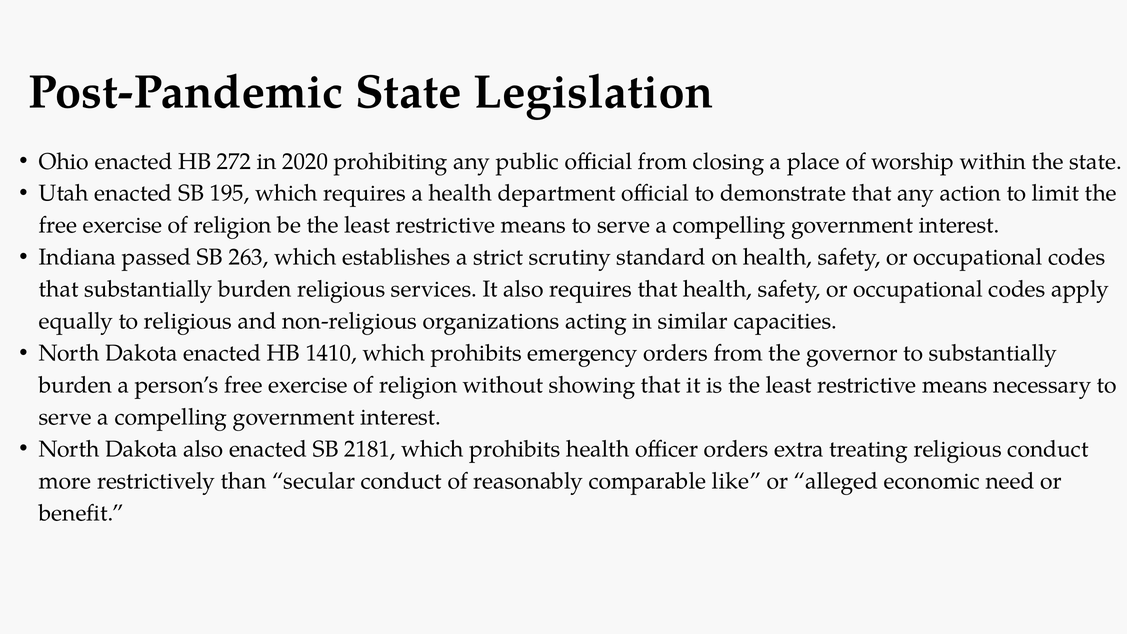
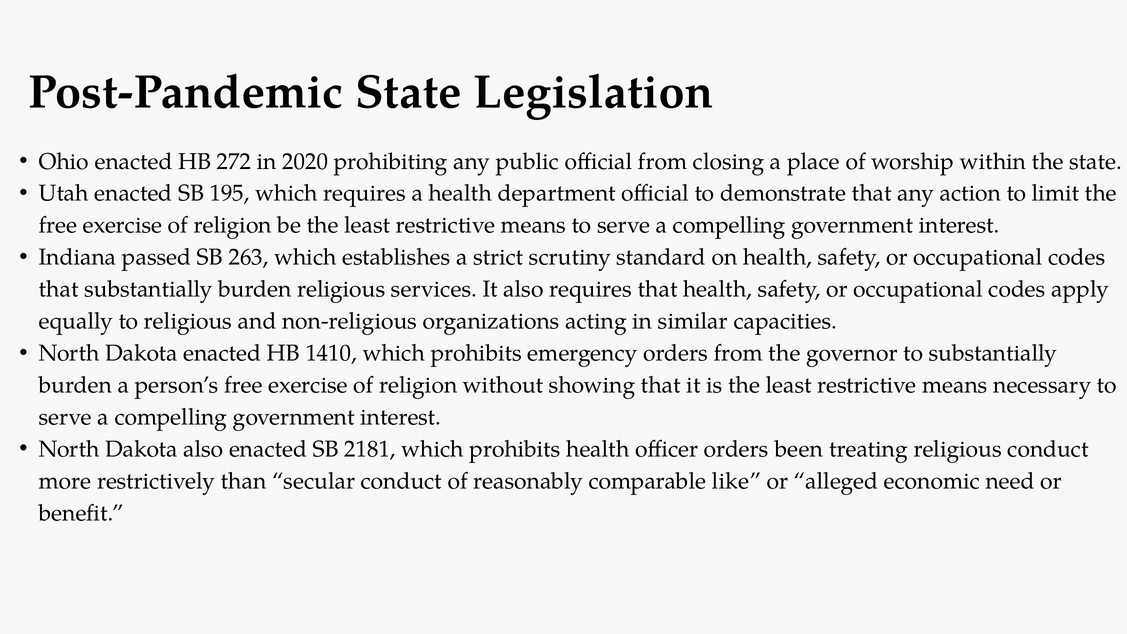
extra: extra -> been
